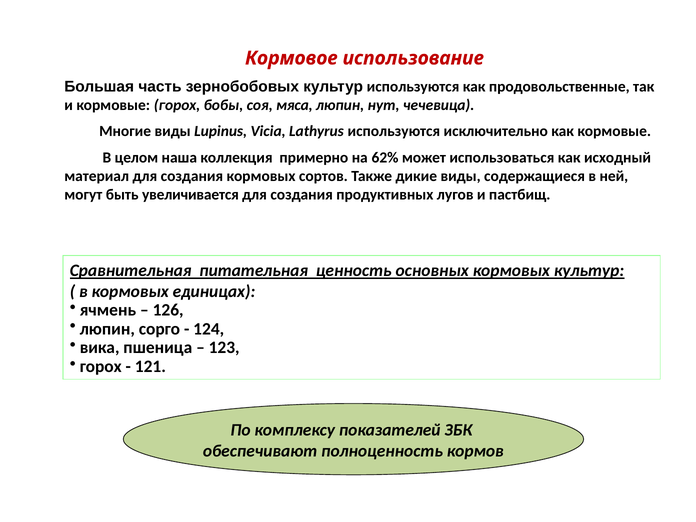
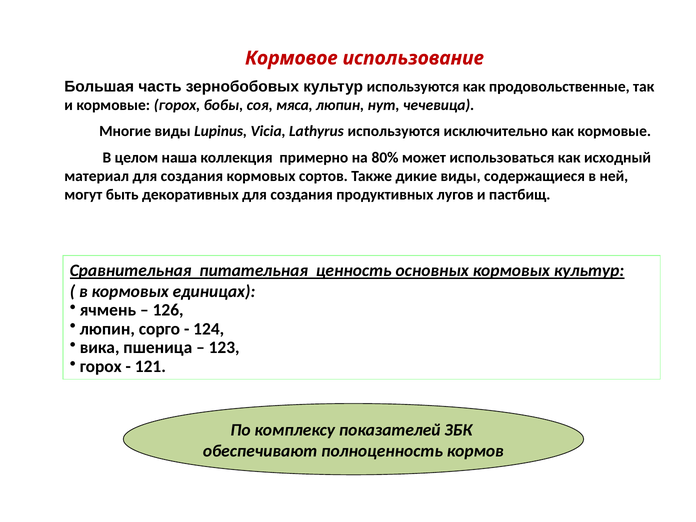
62%: 62% -> 80%
увеличивается: увеличивается -> декоративных
